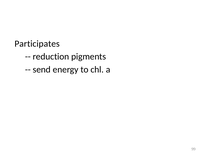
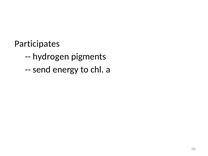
reduction: reduction -> hydrogen
